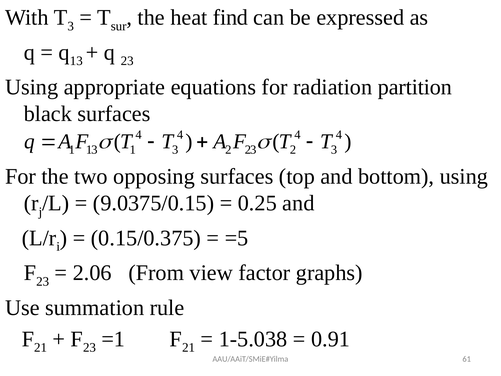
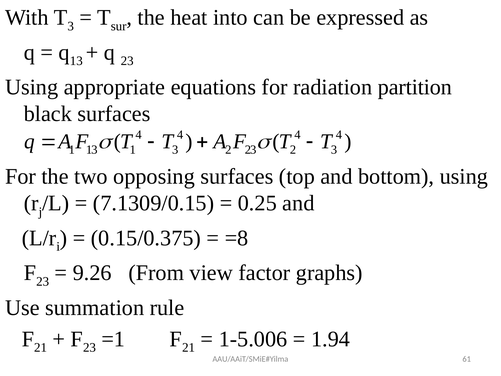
find: find -> into
9.0375/0.15: 9.0375/0.15 -> 7.1309/0.15
=5: =5 -> =8
2.06: 2.06 -> 9.26
1-5.038: 1-5.038 -> 1-5.006
0.91: 0.91 -> 1.94
